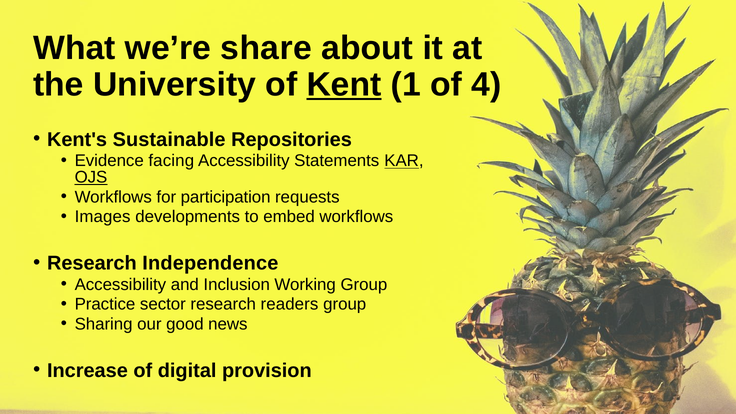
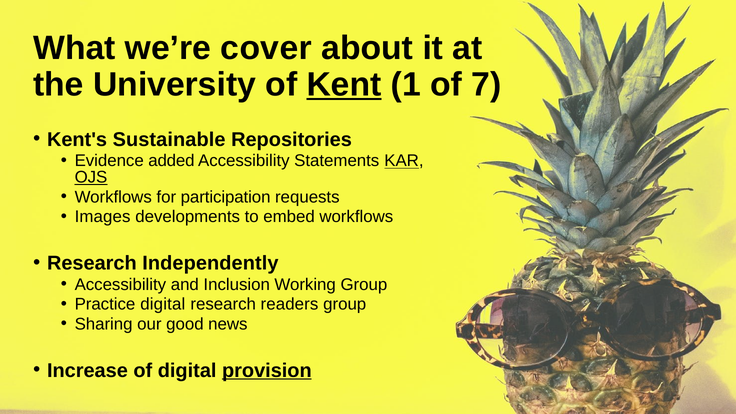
share: share -> cover
4: 4 -> 7
facing: facing -> added
Independence: Independence -> Independently
Practice sector: sector -> digital
provision underline: none -> present
